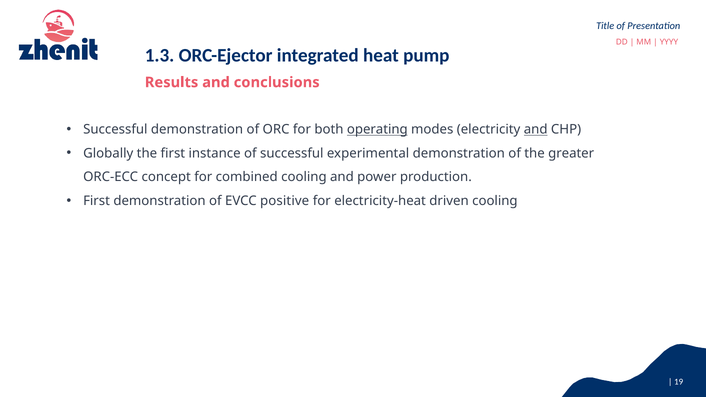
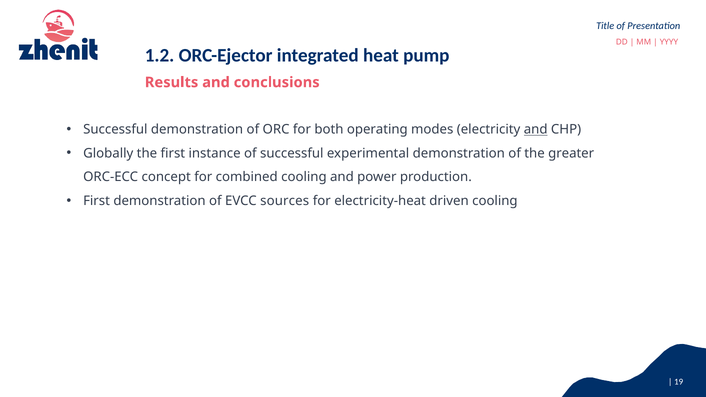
1.3: 1.3 -> 1.2
operating underline: present -> none
positive: positive -> sources
